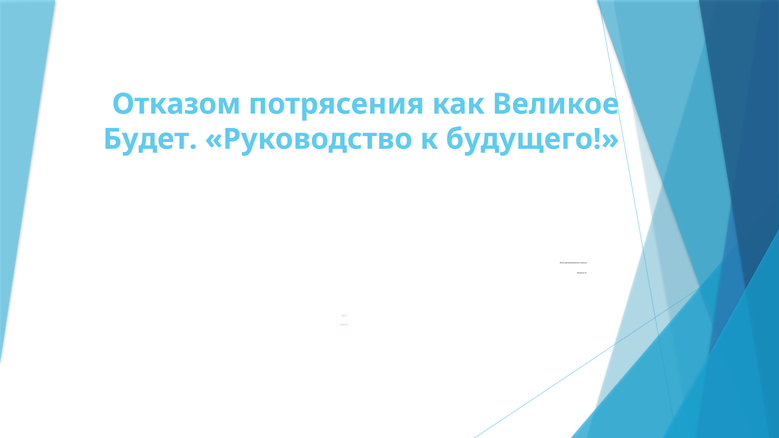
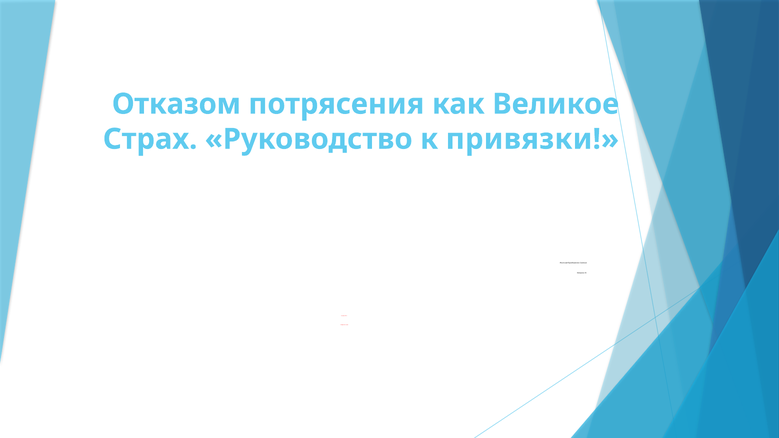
Будет: Будет -> Страх
будущего: будущего -> привязки
